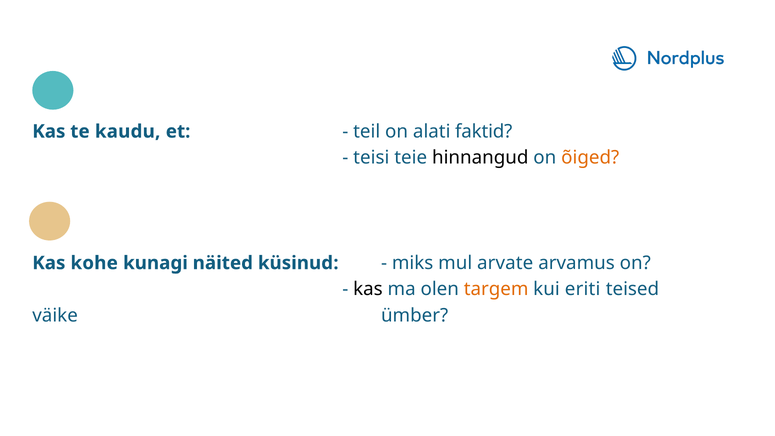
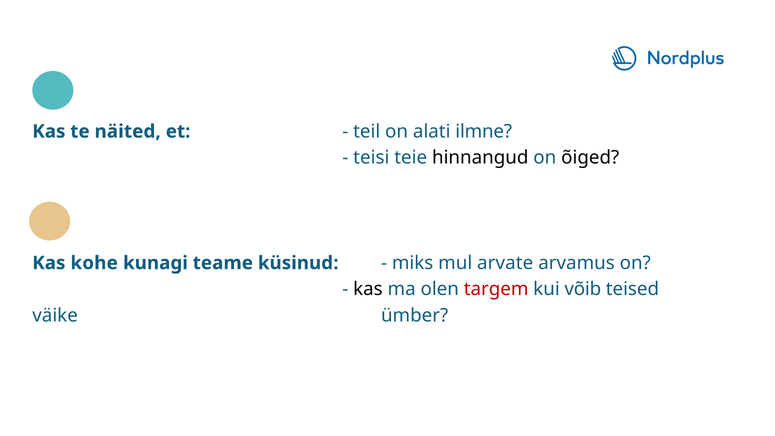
kaudu: kaudu -> näited
faktid: faktid -> ilmne
õiged colour: orange -> black
näited: näited -> teame
targem colour: orange -> red
eriti: eriti -> võib
